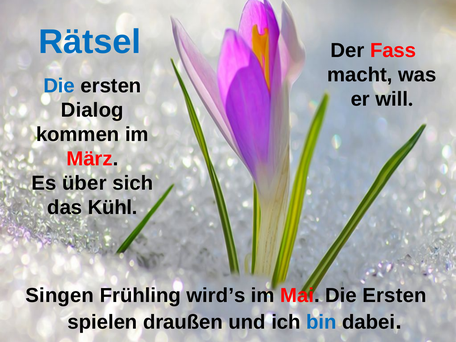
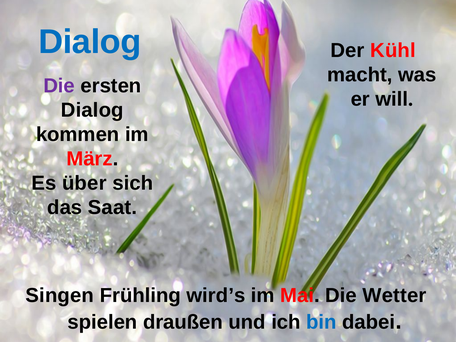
Rätsel at (90, 42): Rätsel -> Dialog
Fass: Fass -> Kühl
Die at (59, 86) colour: blue -> purple
Kühl: Kühl -> Saat
Mai Die Ersten: Ersten -> Wetter
